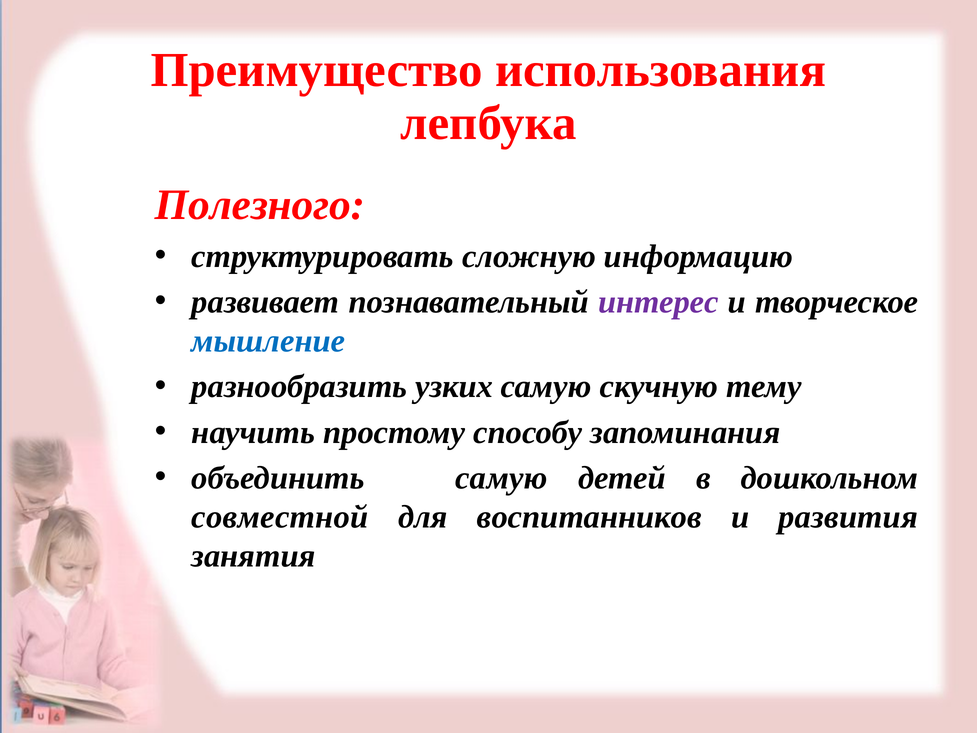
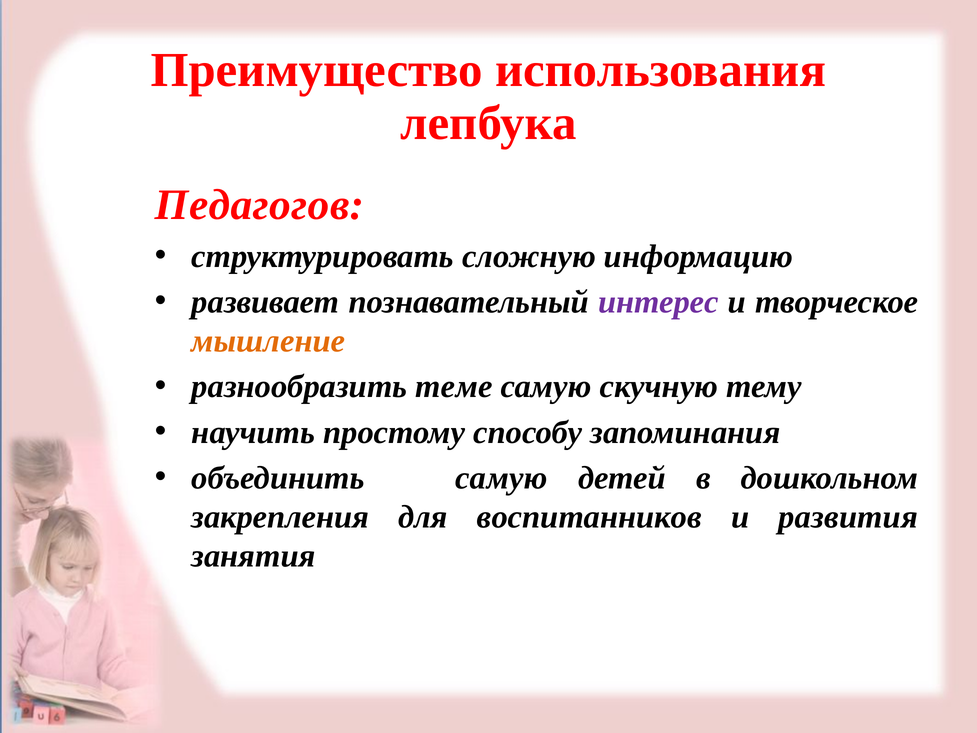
Полезного: Полезного -> Педагогов
мышление colour: blue -> orange
узких: узких -> теме
совместной: совместной -> закрепления
